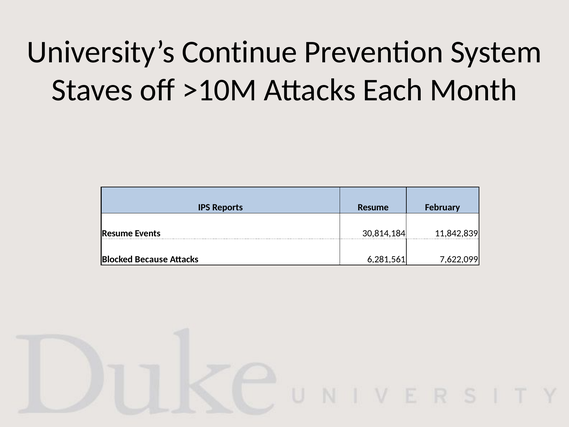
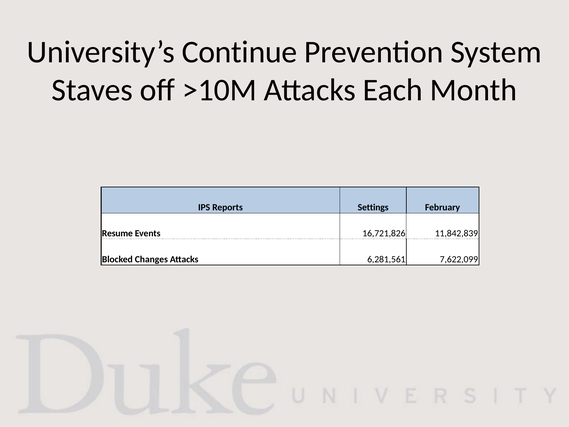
Reports Resume: Resume -> Settings
30,814,184: 30,814,184 -> 16,721,826
Because: Because -> Changes
